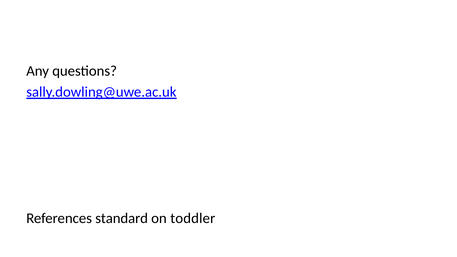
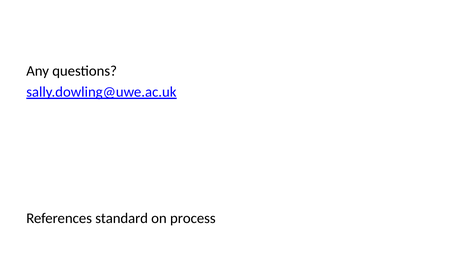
toddler: toddler -> process
